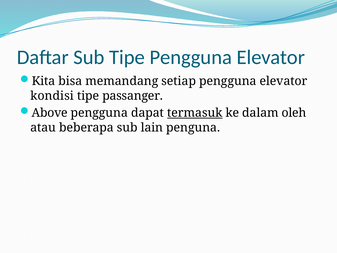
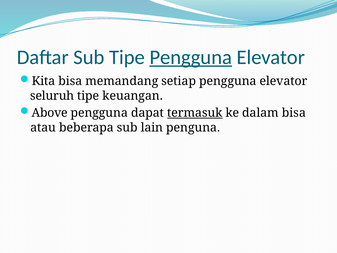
Pengguna at (191, 57) underline: none -> present
kondisi: kondisi -> seluruh
passanger: passanger -> keuangan
dalam oleh: oleh -> bisa
